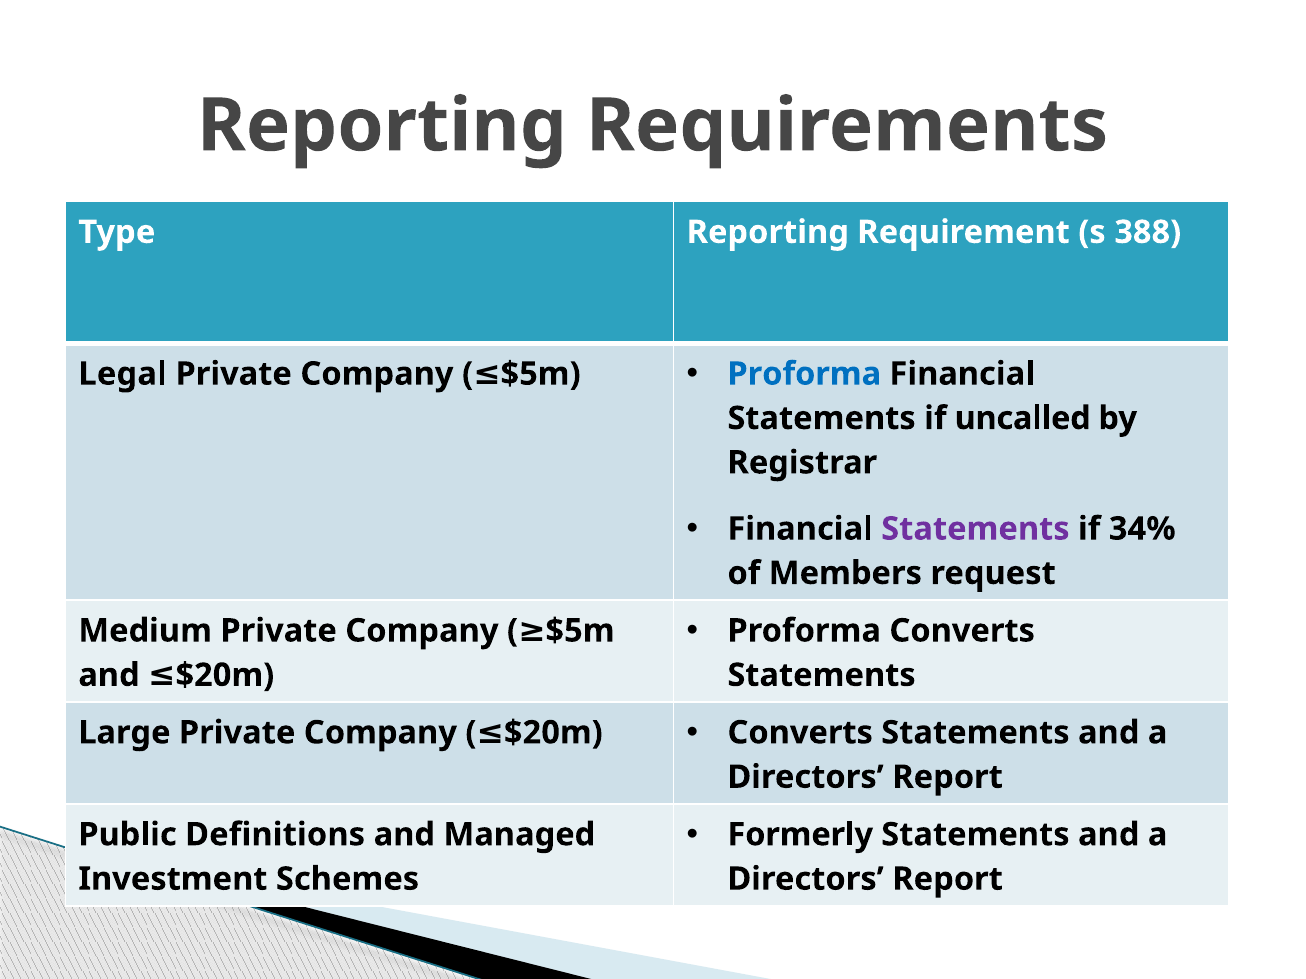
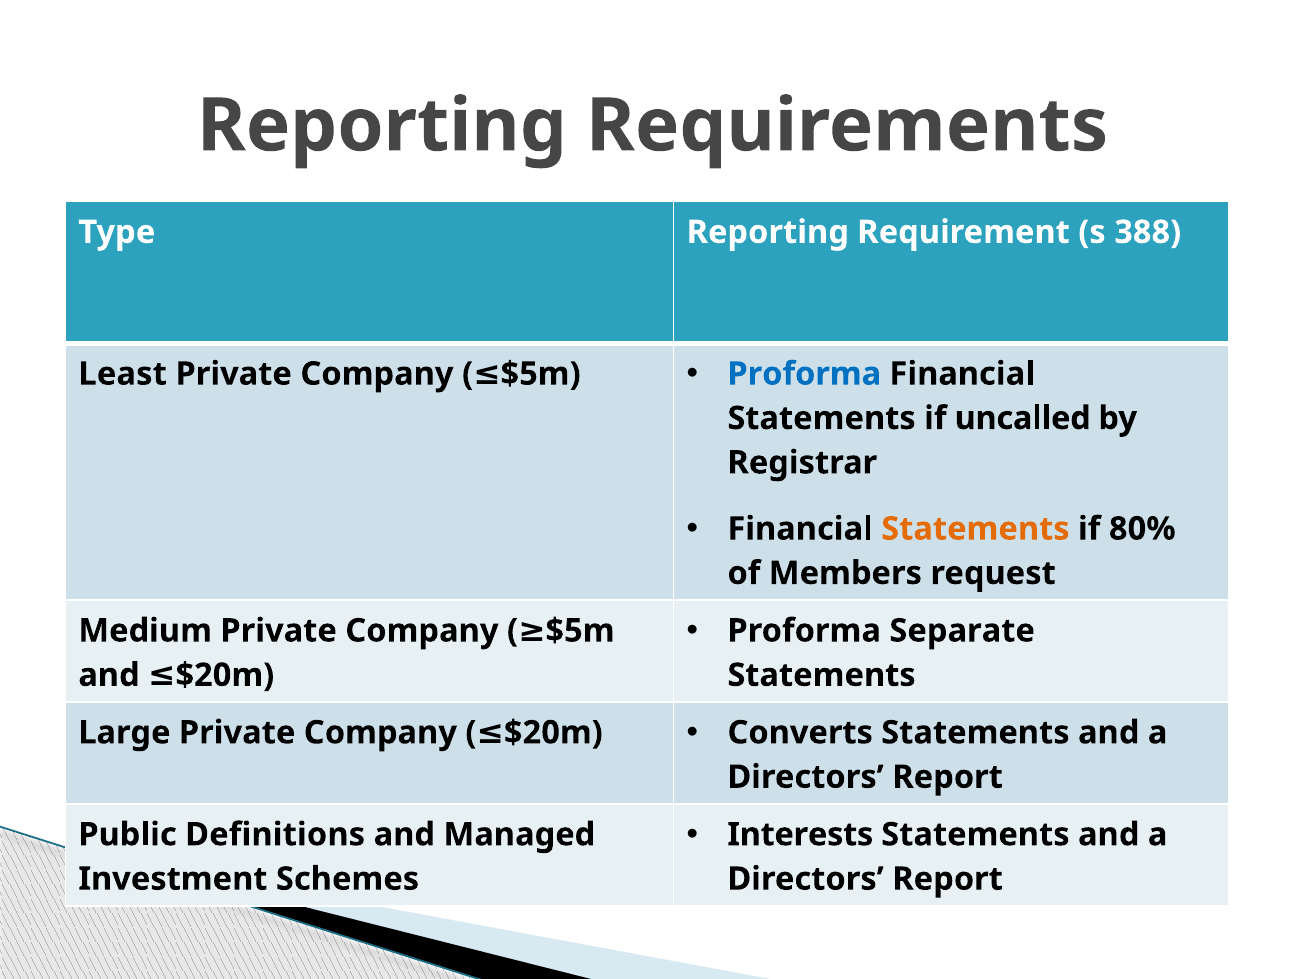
Legal: Legal -> Least
Statements at (975, 529) colour: purple -> orange
34%: 34% -> 80%
Proforma Converts: Converts -> Separate
Formerly: Formerly -> Interests
